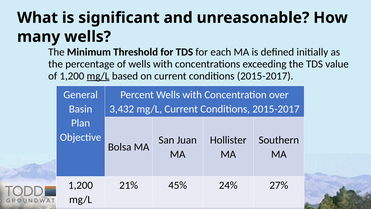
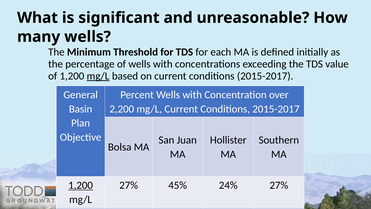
3,432: 3,432 -> 2,200
1,200 at (81, 185) underline: none -> present
21% at (129, 185): 21% -> 27%
